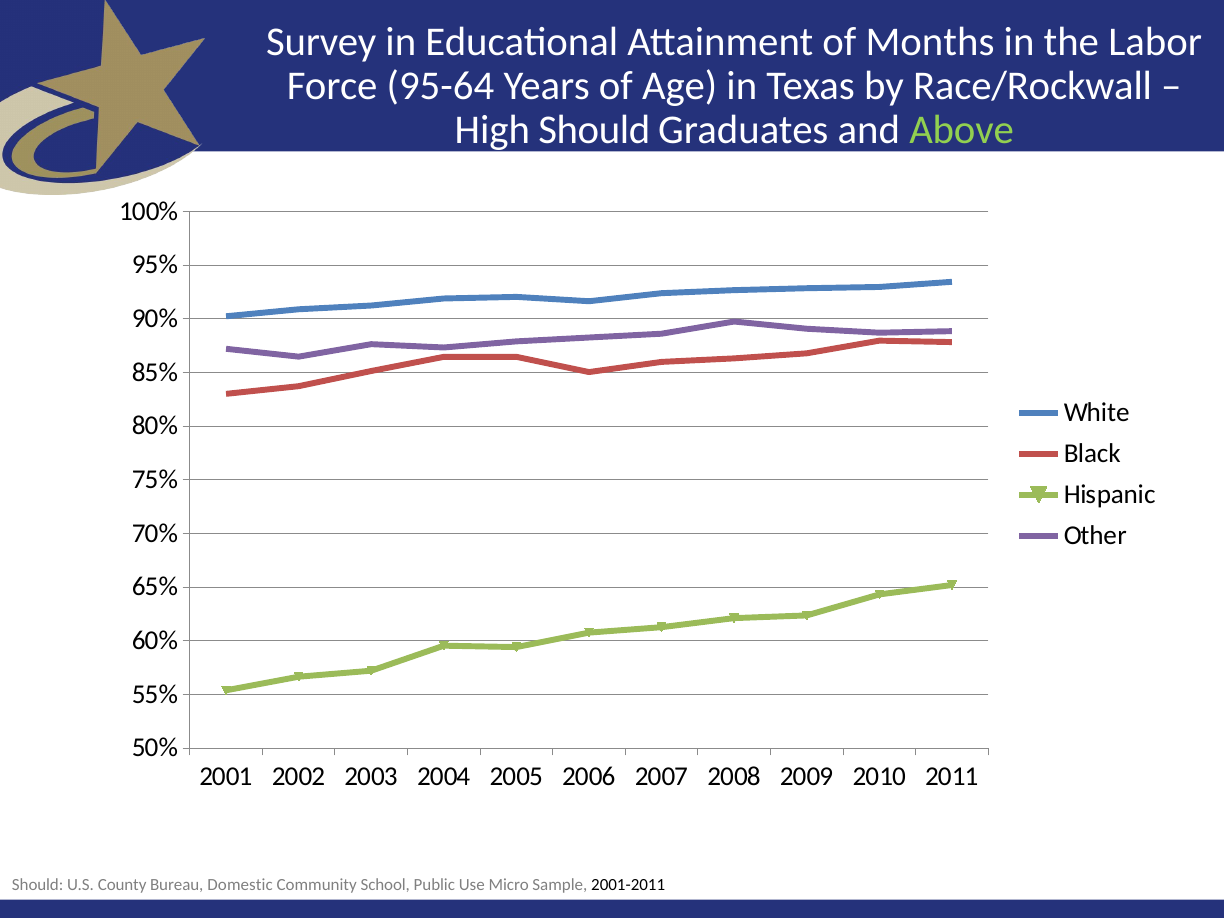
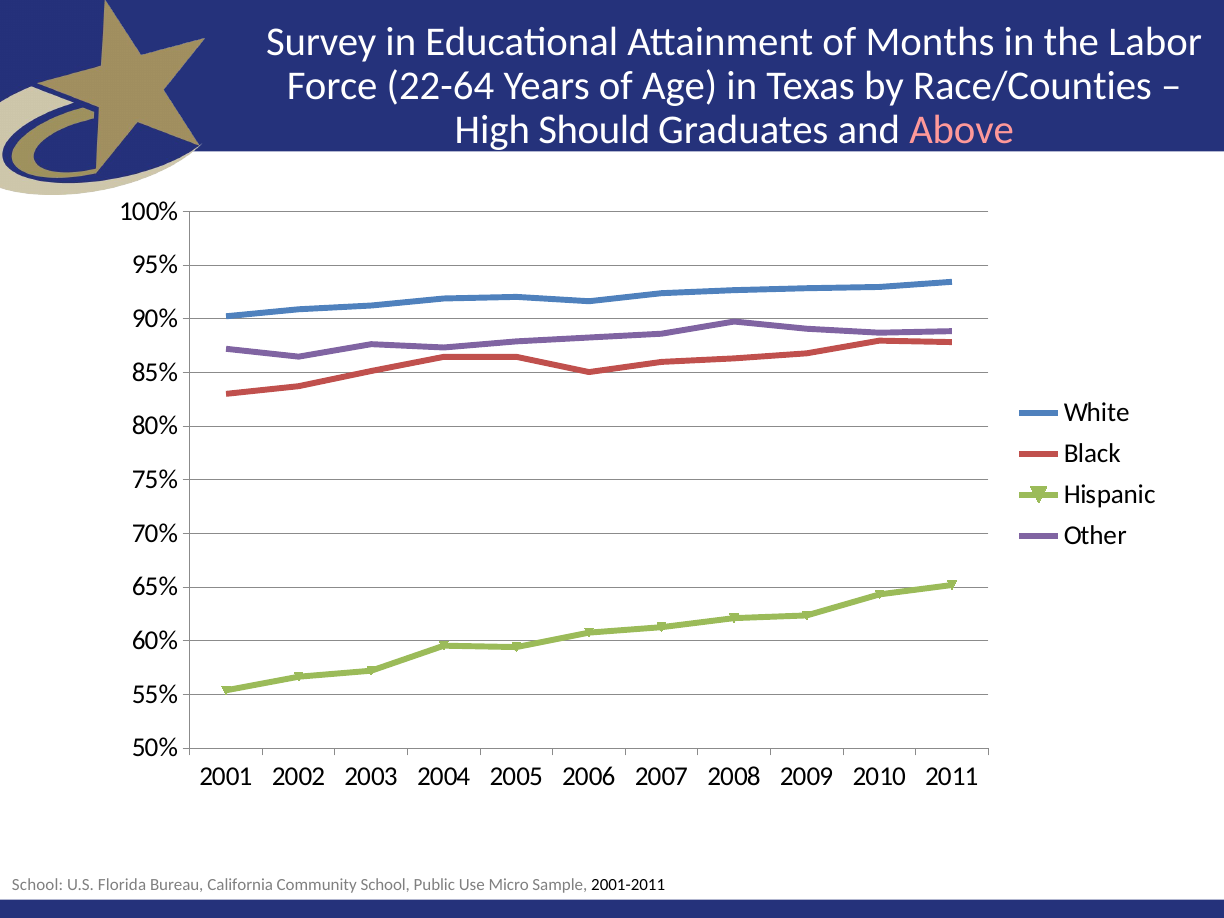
95-64: 95-64 -> 22-64
Race/Rockwall: Race/Rockwall -> Race/Counties
Above colour: light green -> pink
Should at (38, 884): Should -> School
County: County -> Florida
Domestic: Domestic -> California
